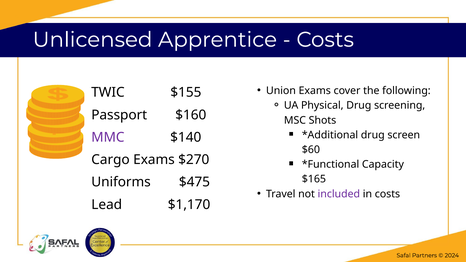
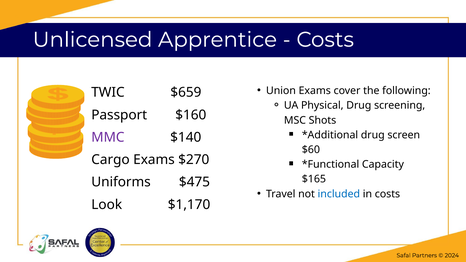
$155: $155 -> $659
included colour: purple -> blue
Lead: Lead -> Look
